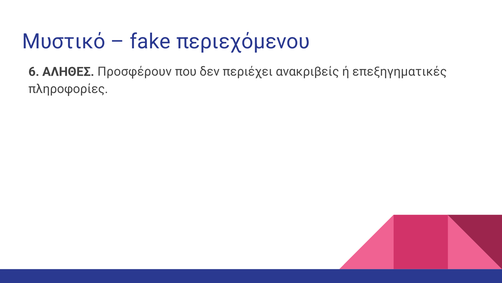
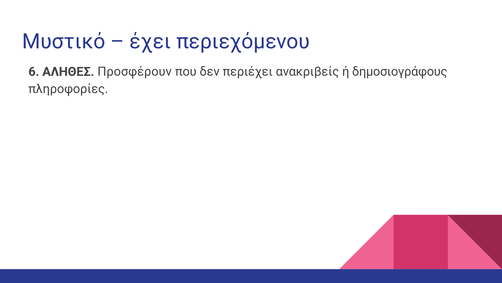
fake: fake -> έχει
επεξηγηματικές: επεξηγηματικές -> δημοσιογράφους
